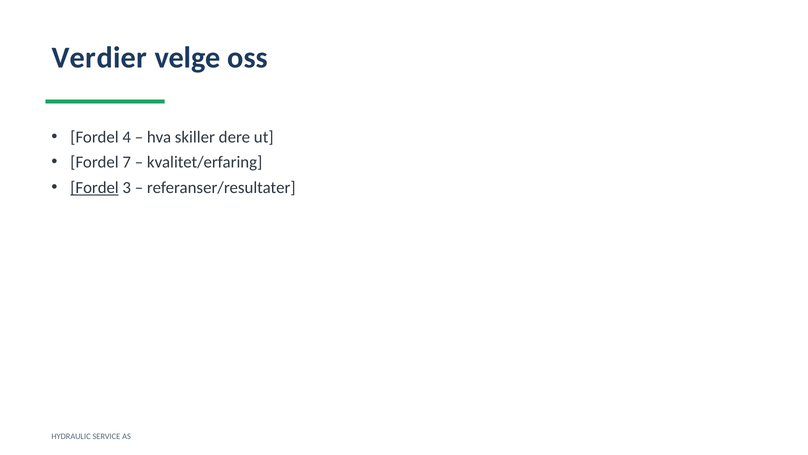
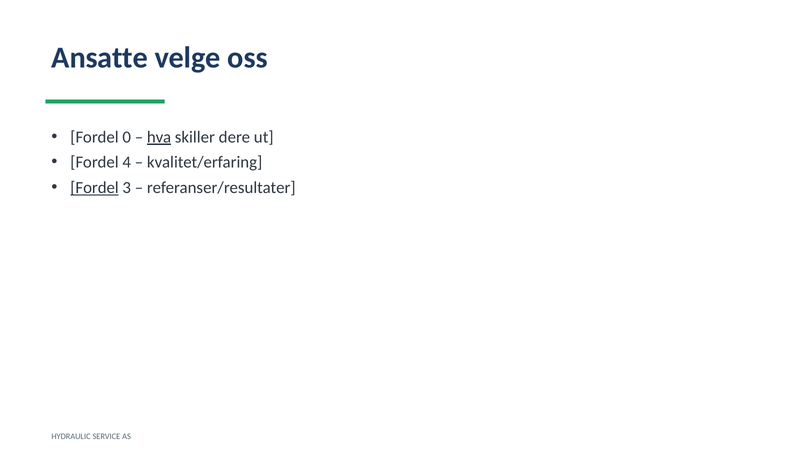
Verdier: Verdier -> Ansatte
4: 4 -> 0
hva underline: none -> present
7: 7 -> 4
